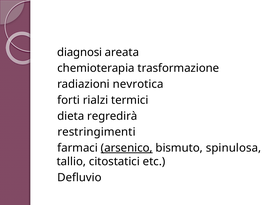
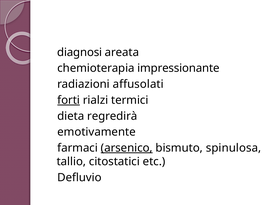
trasformazione: trasformazione -> impressionante
nevrotica: nevrotica -> affusolati
forti underline: none -> present
restringimenti: restringimenti -> emotivamente
